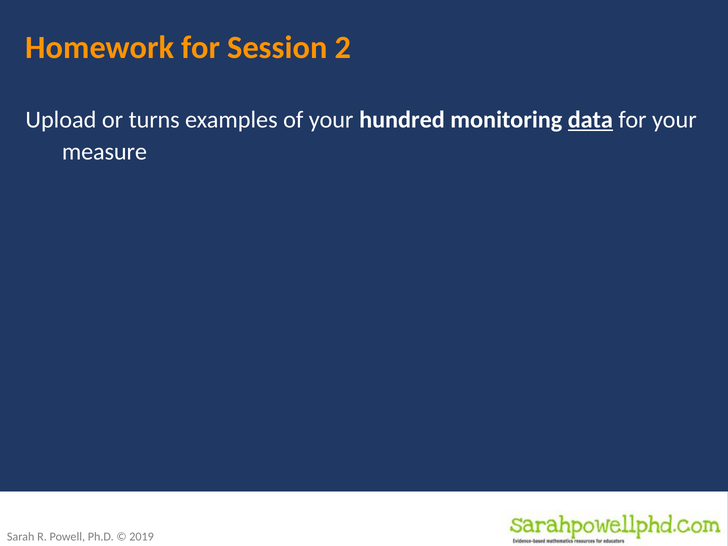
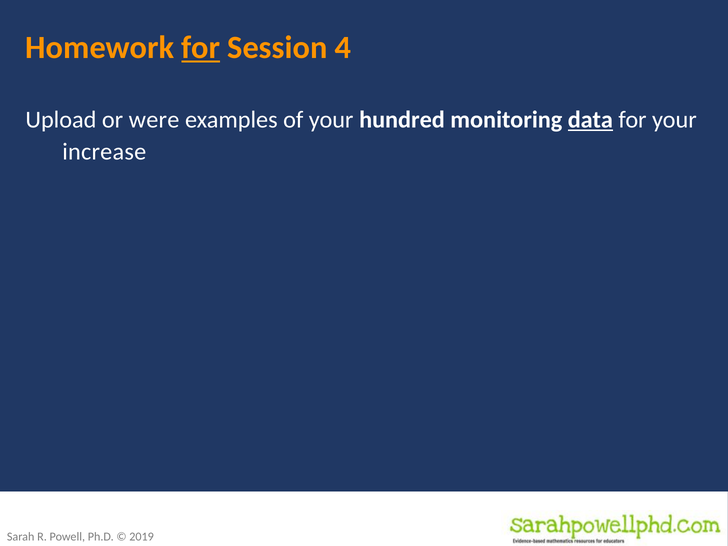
for at (201, 47) underline: none -> present
2: 2 -> 4
turns: turns -> were
measure: measure -> increase
